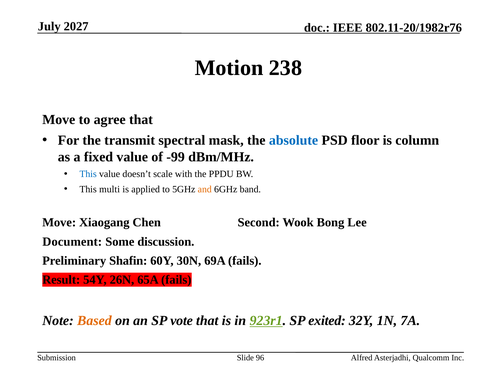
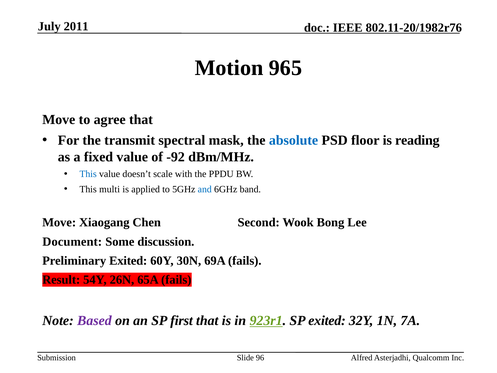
2027: 2027 -> 2011
238: 238 -> 965
column: column -> reading
-99: -99 -> -92
and colour: orange -> blue
Preliminary Shafin: Shafin -> Exited
Based colour: orange -> purple
vote: vote -> first
